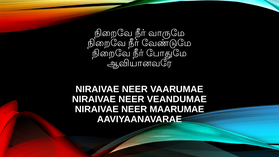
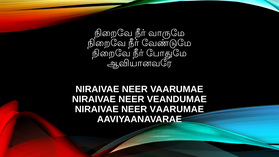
MAARUMAE at (177, 109): MAARUMAE -> VAARUMAE
